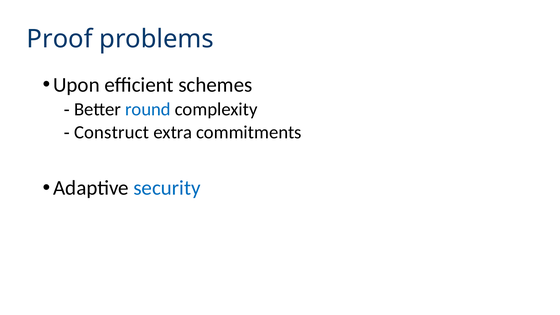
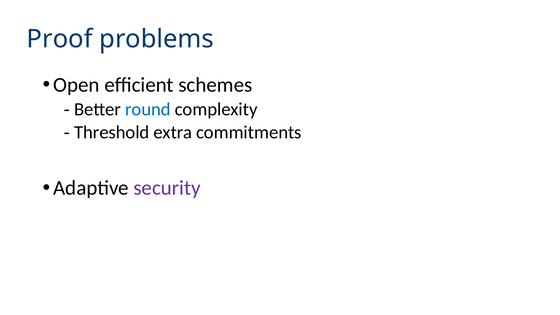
Upon: Upon -> Open
Construct: Construct -> Threshold
security colour: blue -> purple
